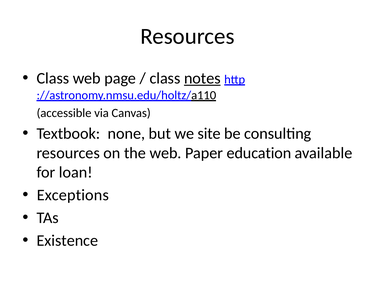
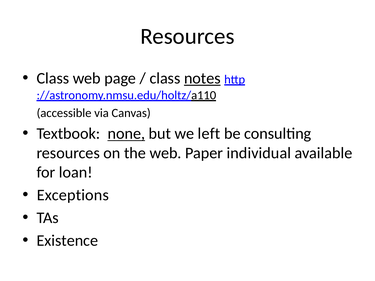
none underline: none -> present
site: site -> left
education: education -> individual
